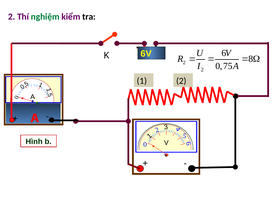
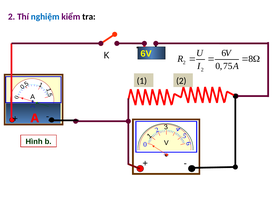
nghiệm colour: green -> blue
